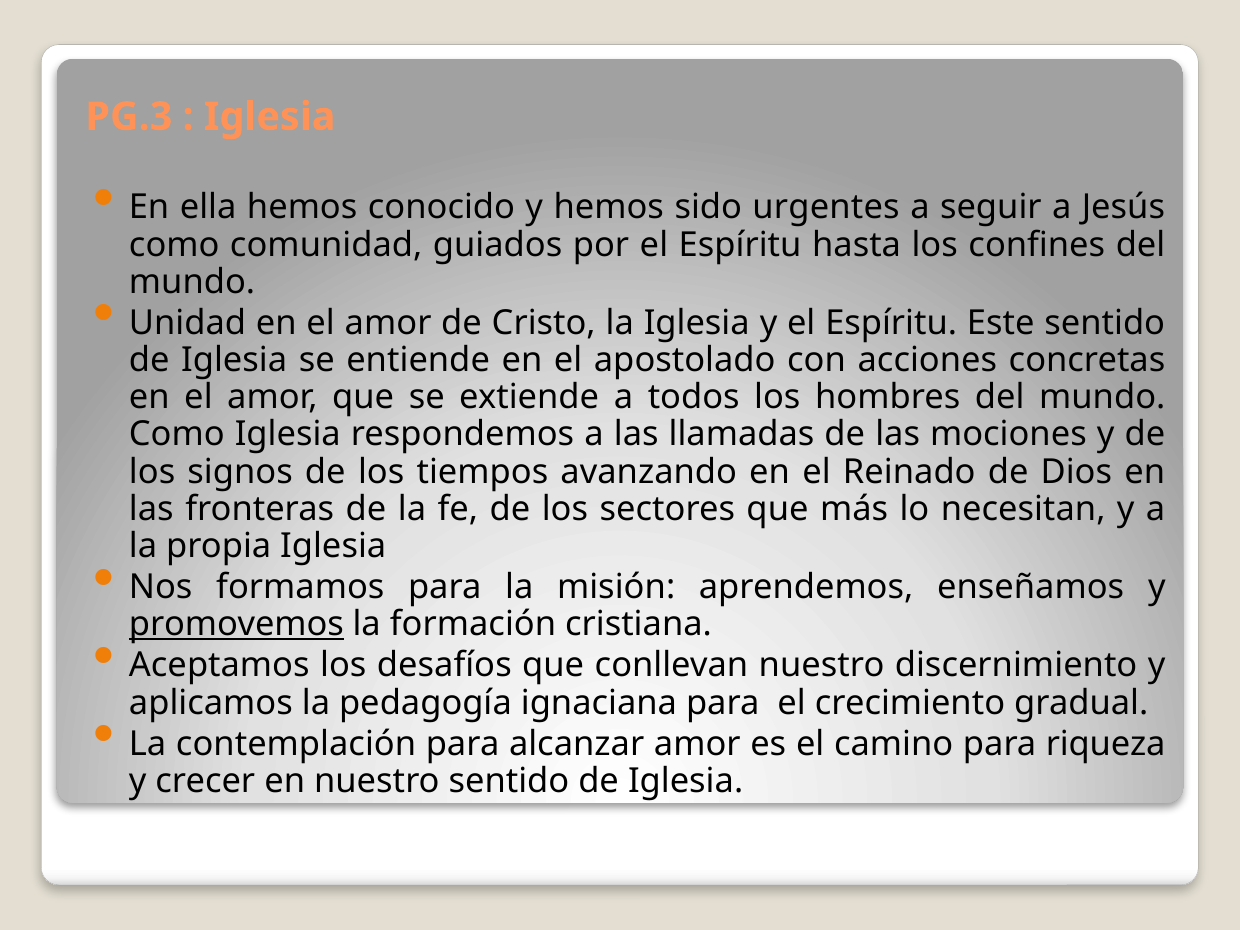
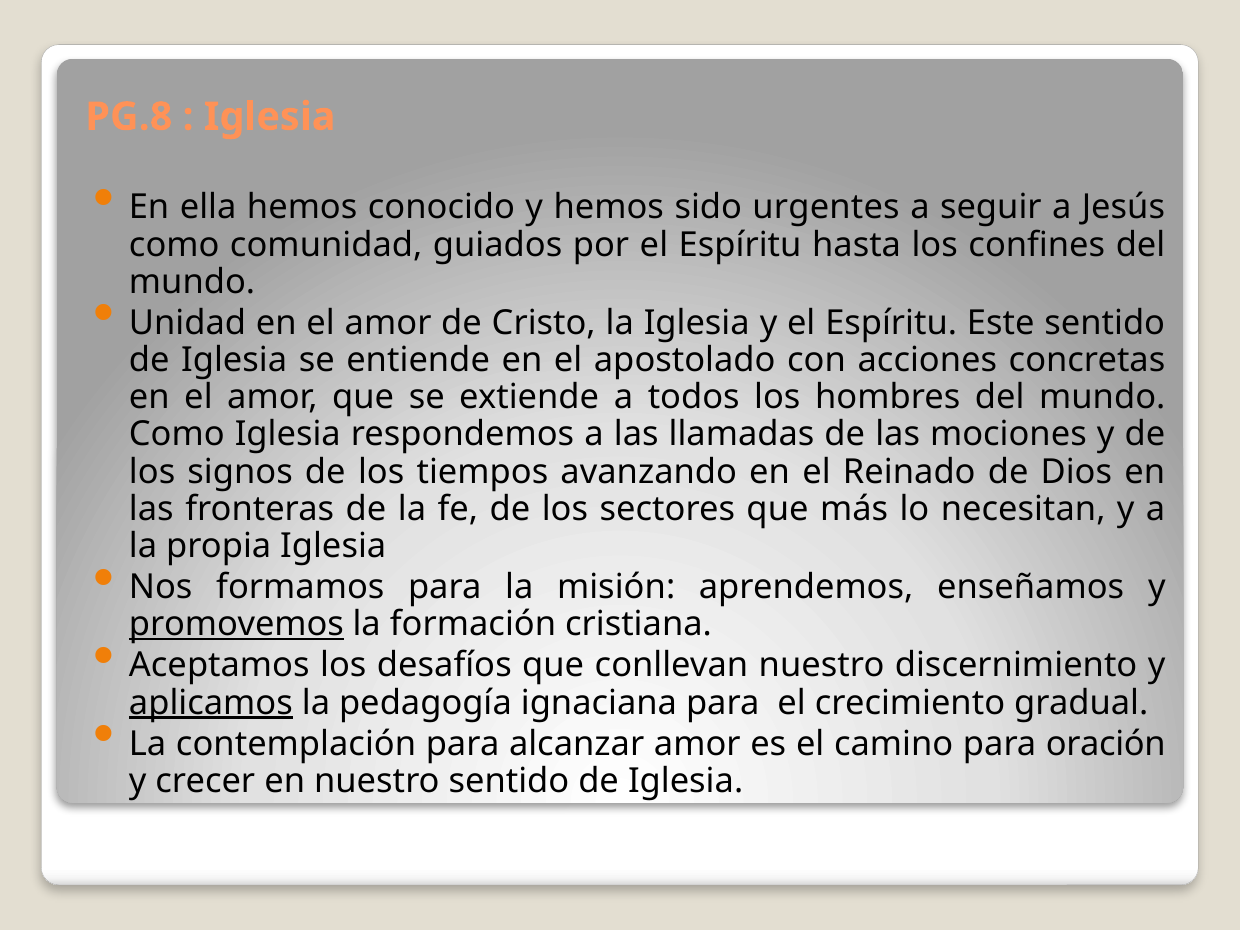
PG.3: PG.3 -> PG.8
aplicamos underline: none -> present
riqueza: riqueza -> oración
